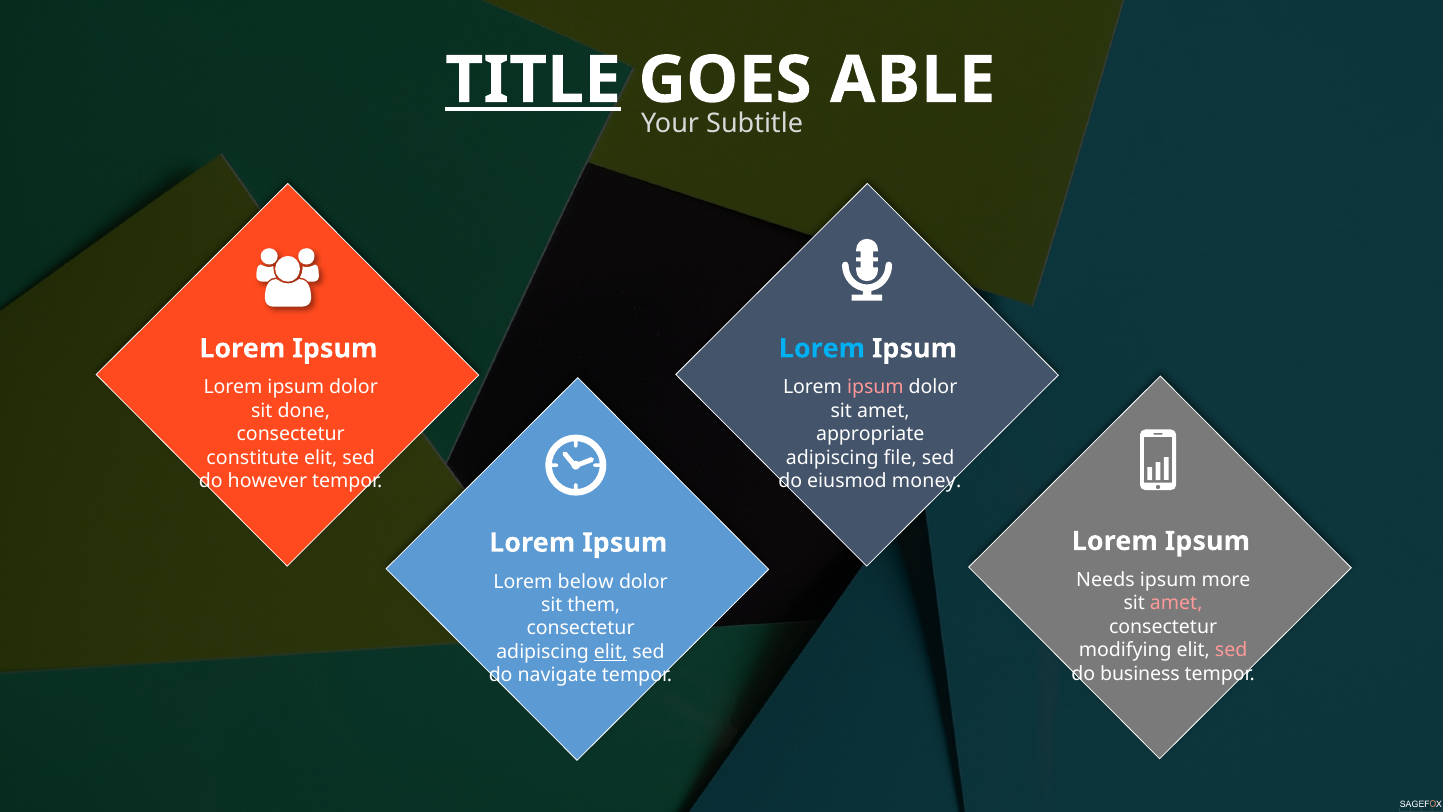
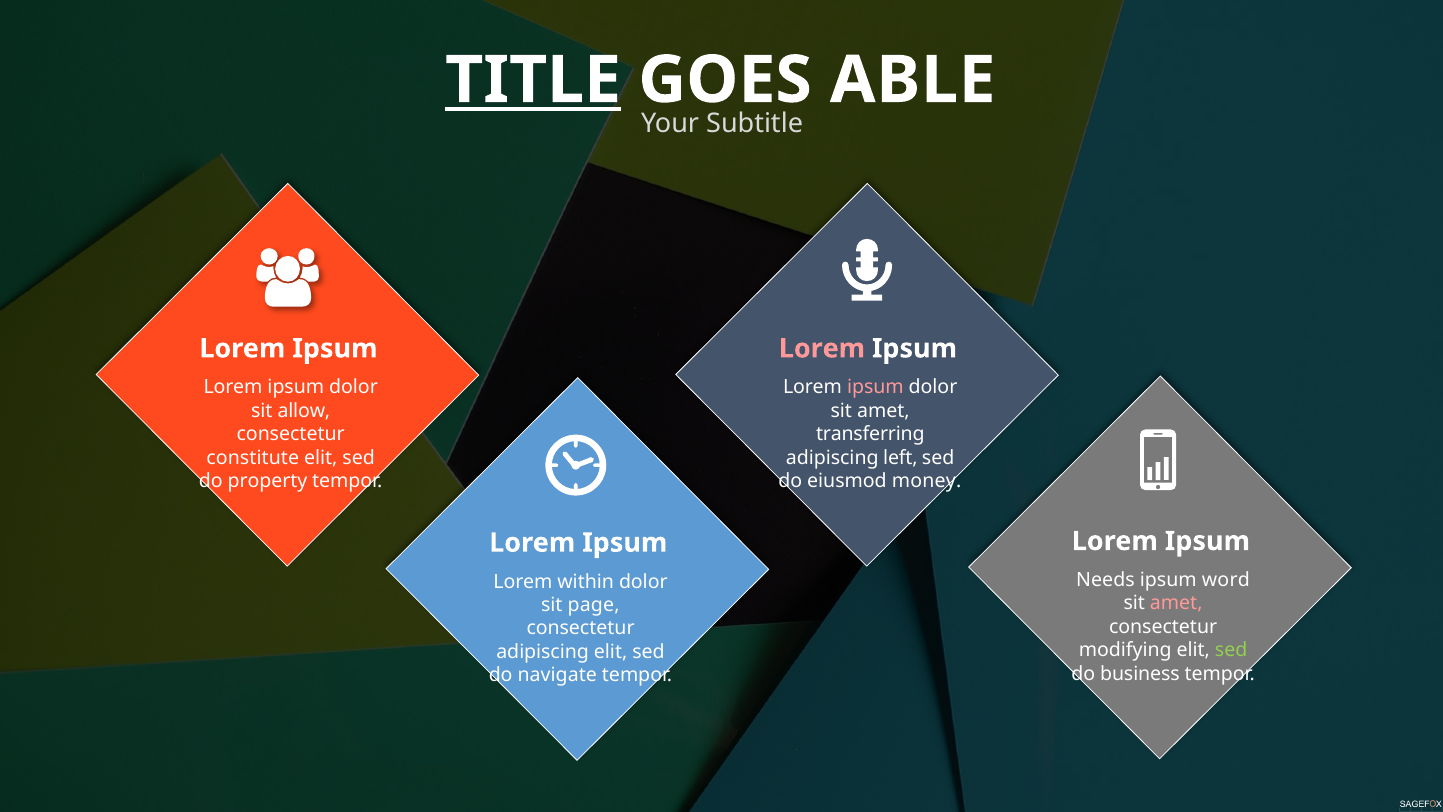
Lorem at (822, 348) colour: light blue -> pink
done: done -> allow
appropriate: appropriate -> transferring
file: file -> left
however: however -> property
more: more -> word
below: below -> within
them: them -> page
sed at (1231, 650) colour: pink -> light green
elit at (611, 652) underline: present -> none
